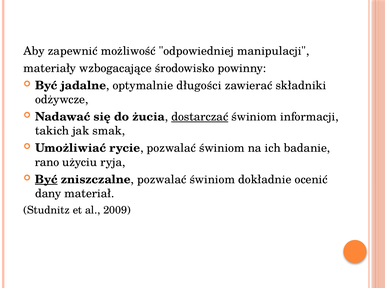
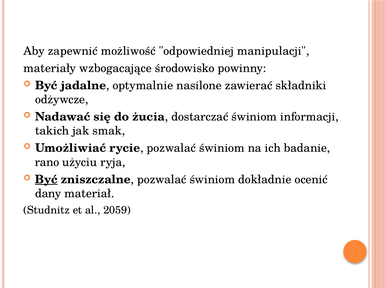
długości: długości -> nasilone
dostarczać underline: present -> none
2009: 2009 -> 2059
